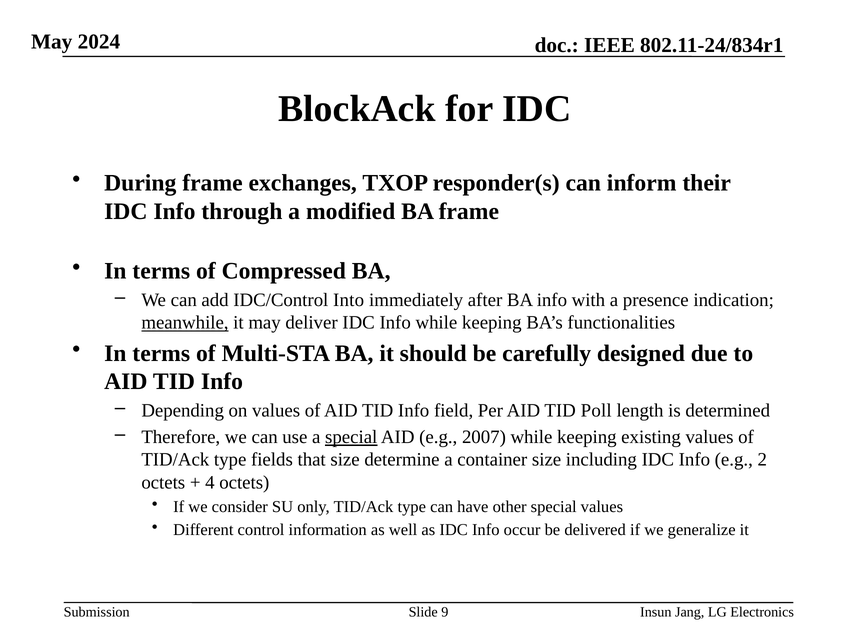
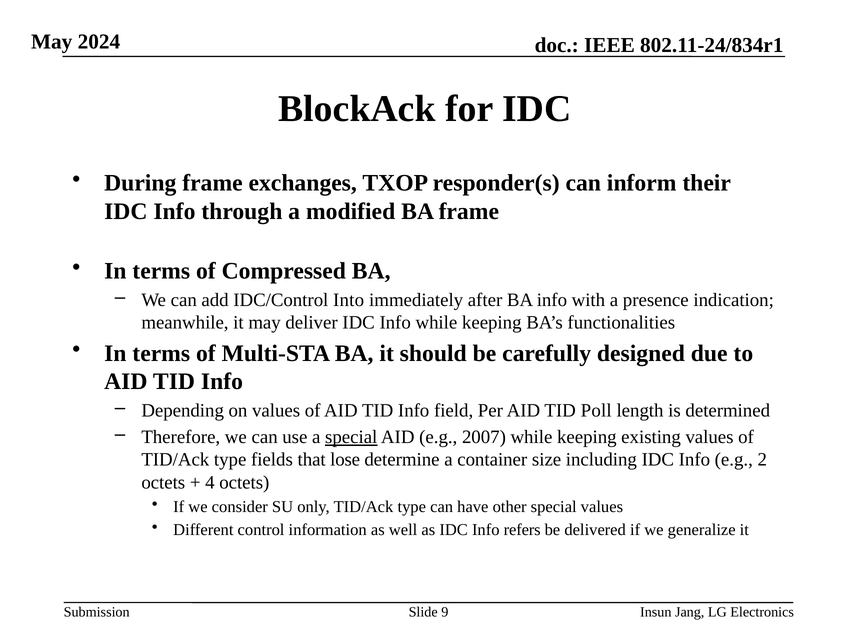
meanwhile underline: present -> none
that size: size -> lose
occur: occur -> refers
